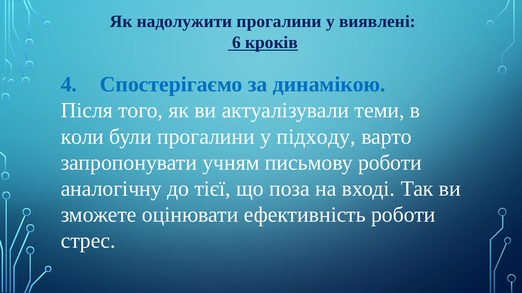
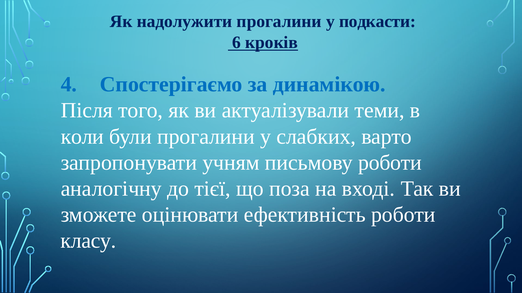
виявлені: виявлені -> подкасти
підходу: підходу -> слабких
стрес: стрес -> класу
